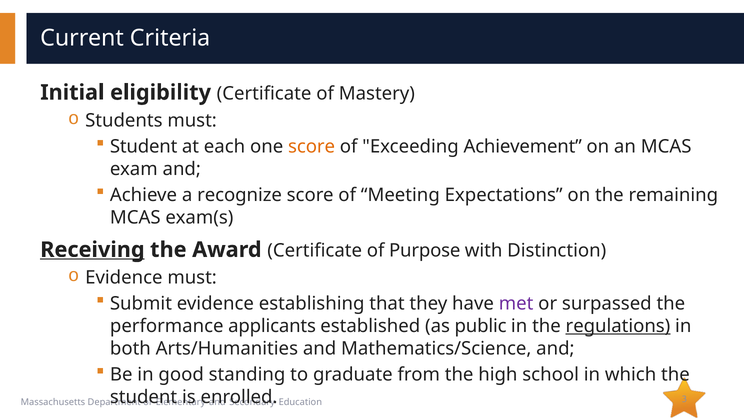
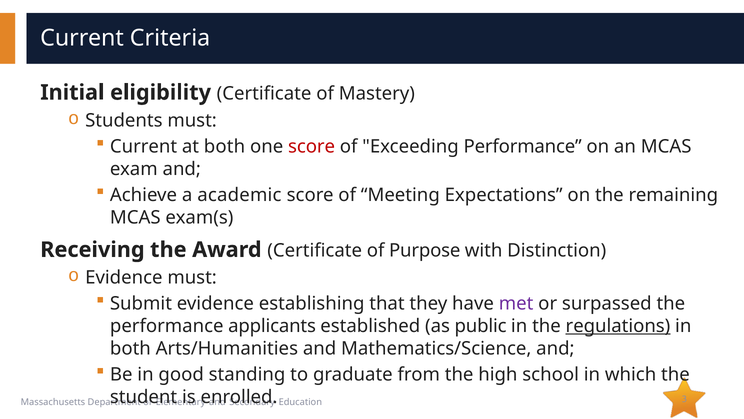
Student at (144, 146): Student -> Current
at each: each -> both
score at (312, 146) colour: orange -> red
Exceeding Achievement: Achievement -> Performance
recognize: recognize -> academic
Receiving underline: present -> none
